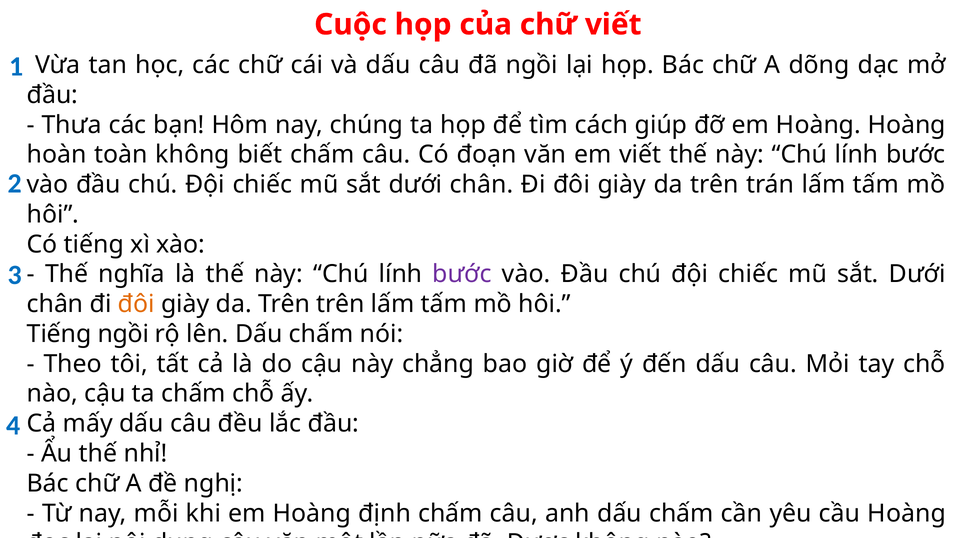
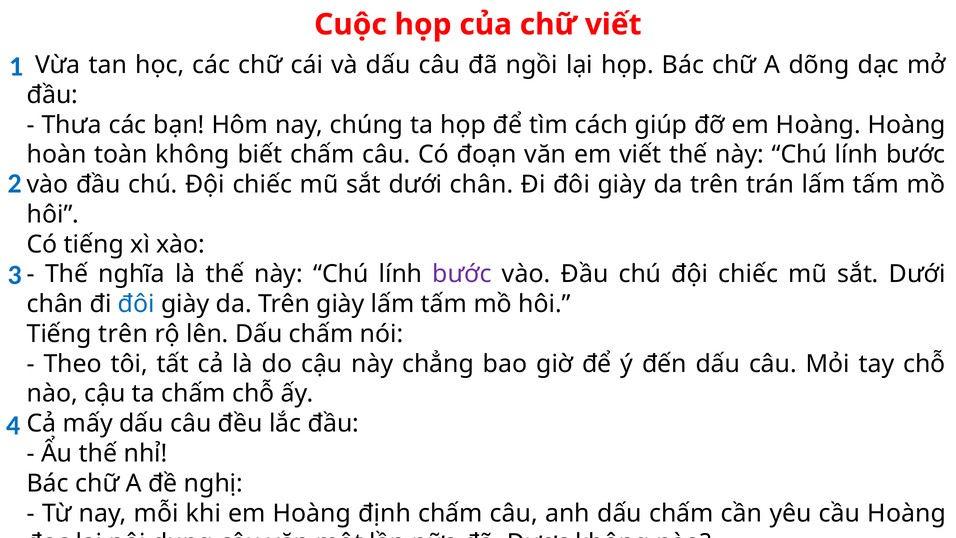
đôi at (136, 304) colour: orange -> blue
Trên trên: trên -> giày
Tiếng ngồi: ngồi -> trên
